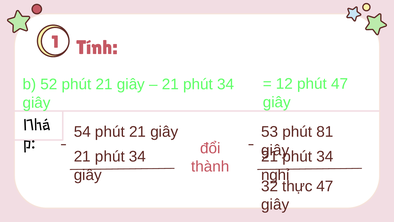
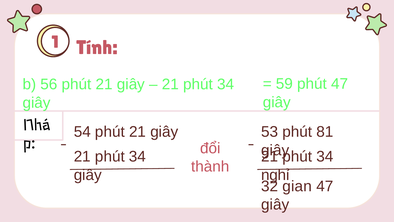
12: 12 -> 59
52: 52 -> 56
thực: thực -> gian
